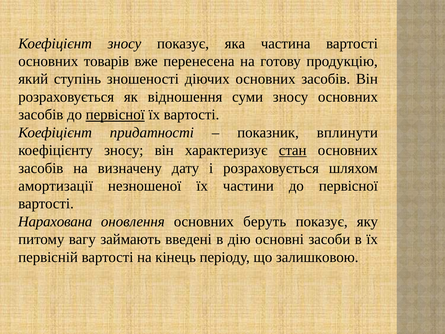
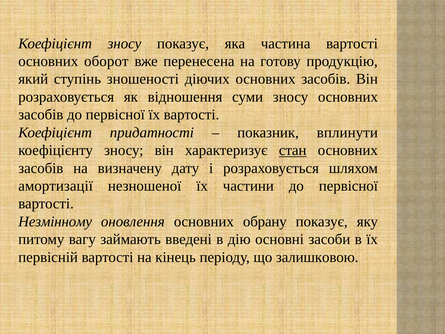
товарів: товарів -> оборот
первісної at (115, 115) underline: present -> none
Нарахована: Нарахована -> Незмінному
беруть: беруть -> обрану
